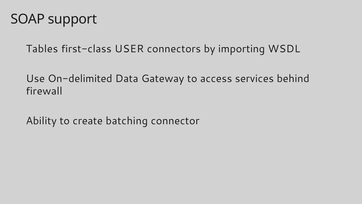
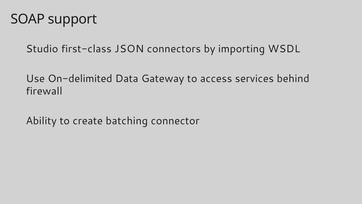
Tables: Tables -> Studio
USER: USER -> JSON
